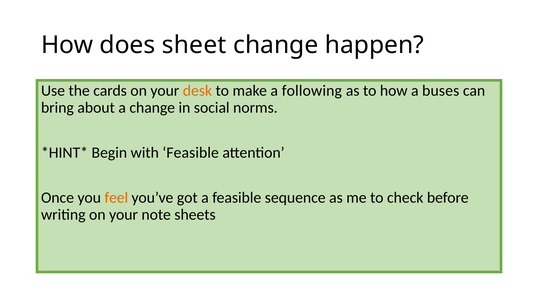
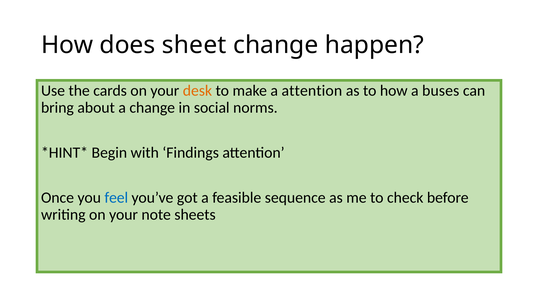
a following: following -> attention
with Feasible: Feasible -> Findings
feel colour: orange -> blue
